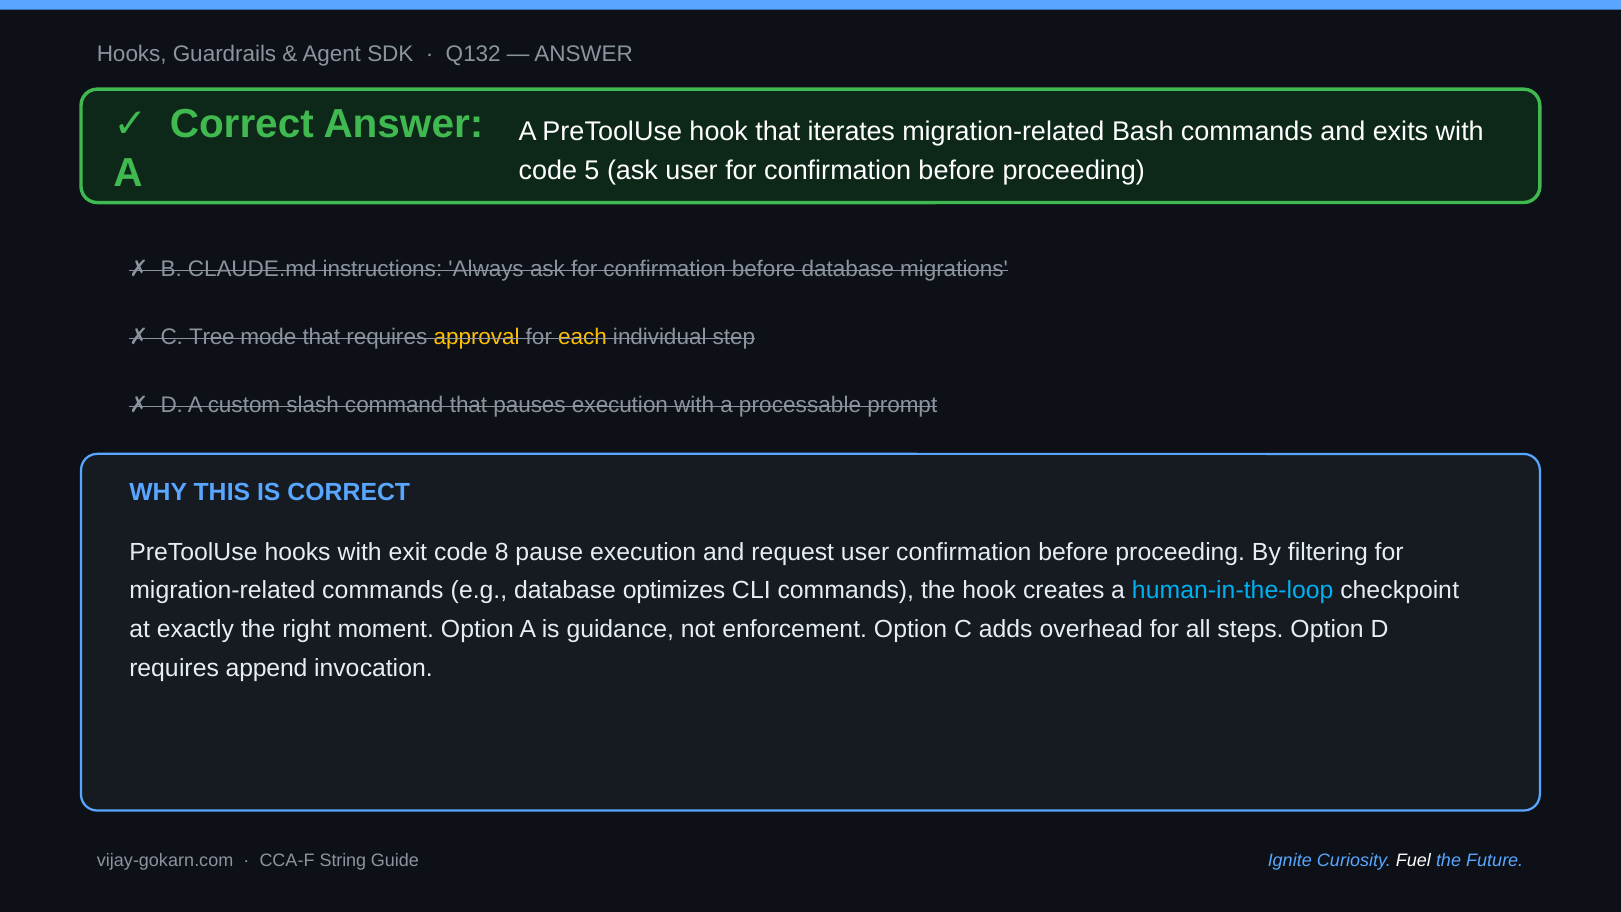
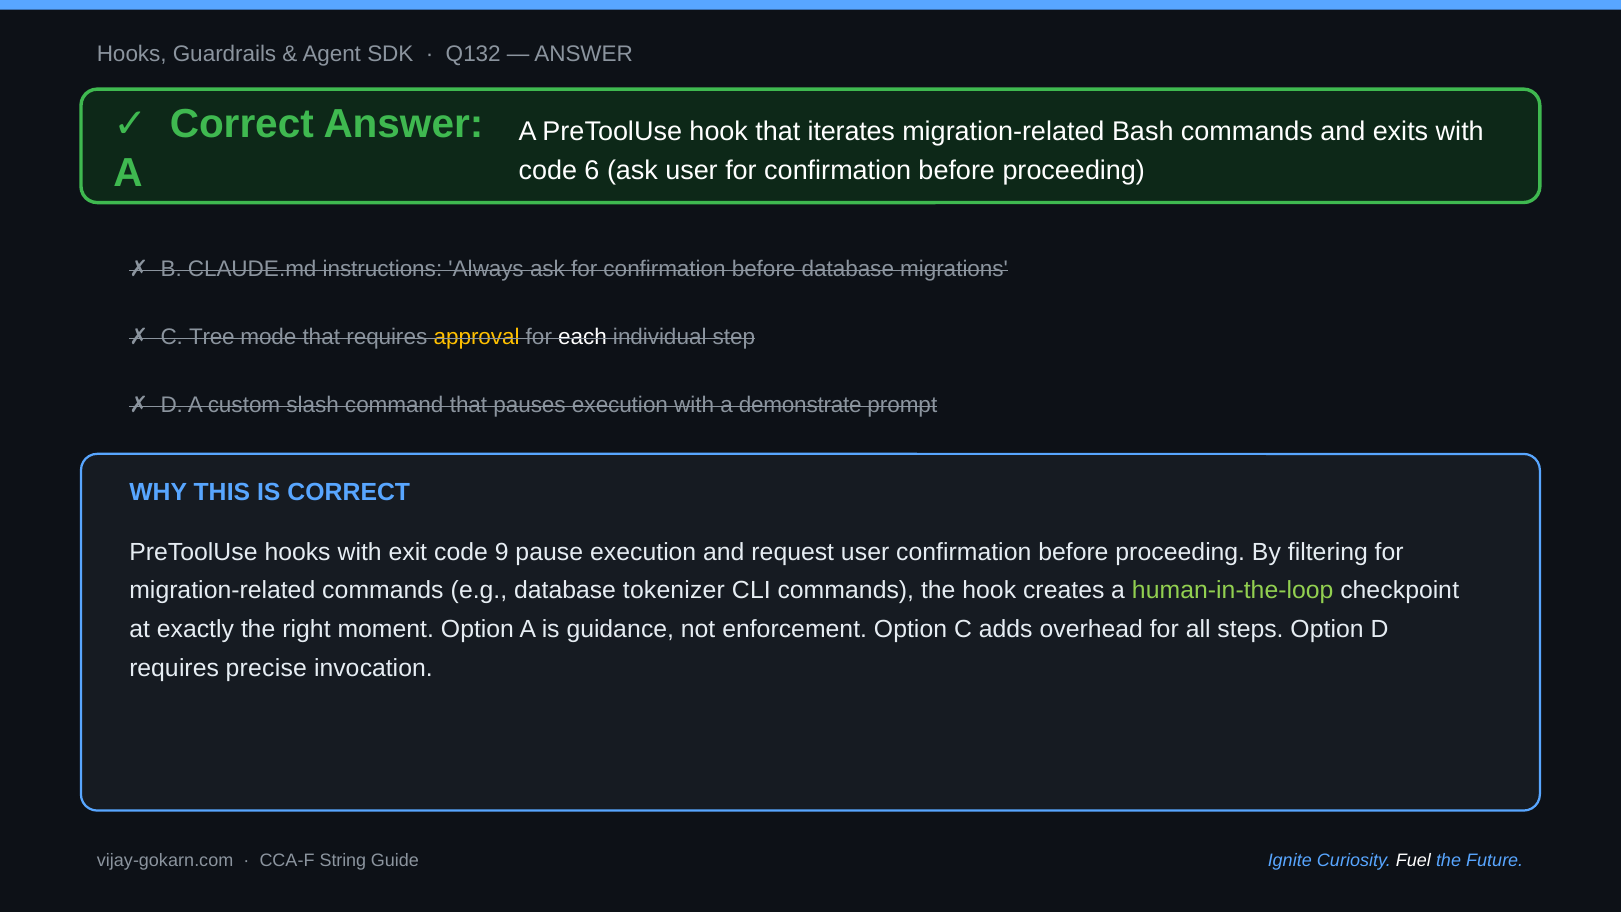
5: 5 -> 6
each colour: yellow -> white
processable: processable -> demonstrate
8: 8 -> 9
optimizes: optimizes -> tokenizer
human-in-the-loop colour: light blue -> light green
append: append -> precise
